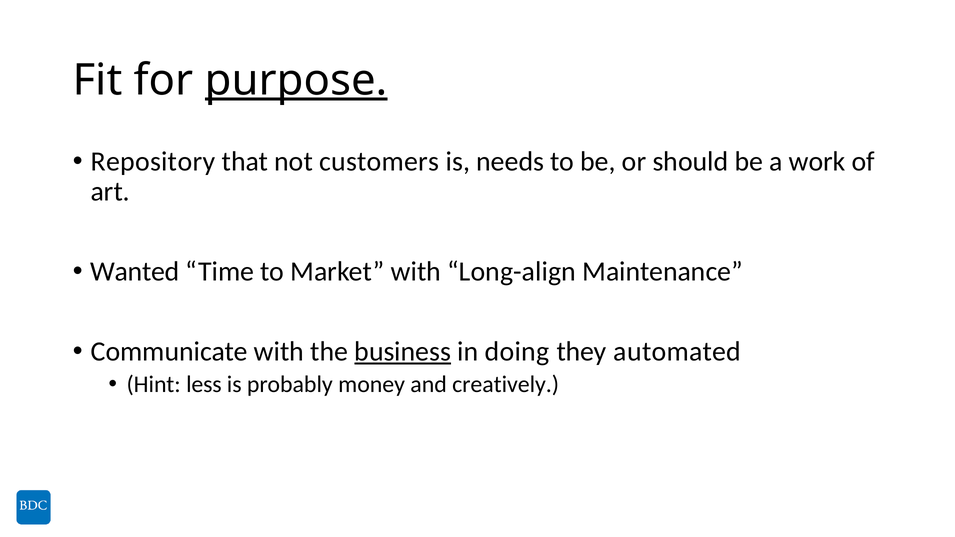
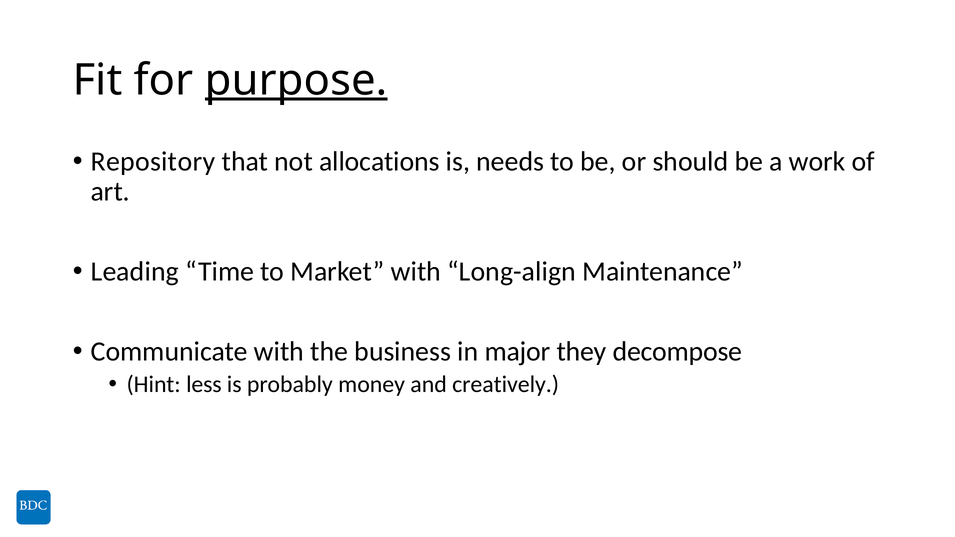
customers: customers -> allocations
Wanted: Wanted -> Leading
business underline: present -> none
doing: doing -> major
automated: automated -> decompose
